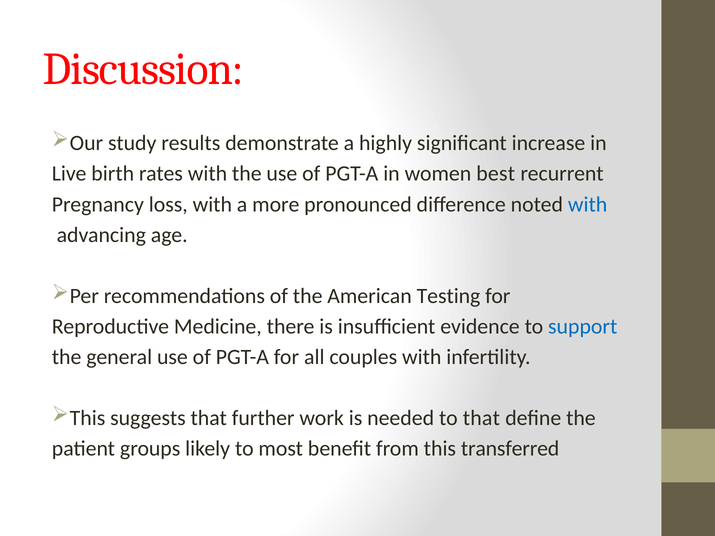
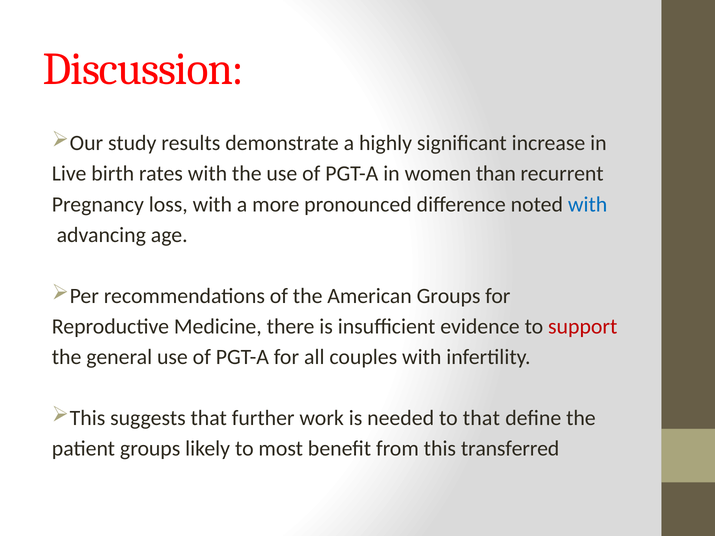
best: best -> than
American Testing: Testing -> Groups
support colour: blue -> red
